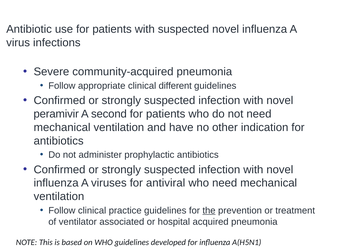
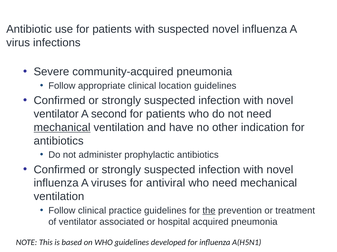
different: different -> location
peramivir at (56, 114): peramivir -> ventilator
mechanical at (62, 128) underline: none -> present
